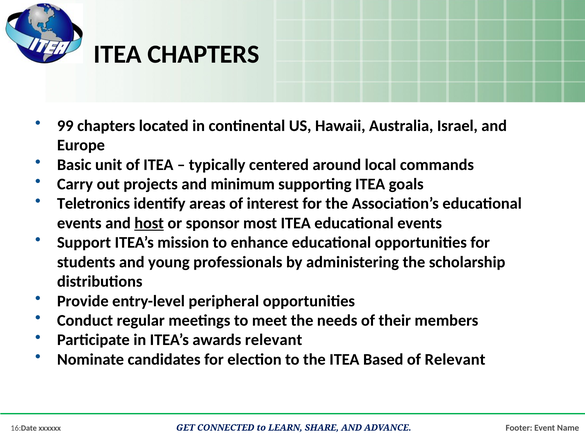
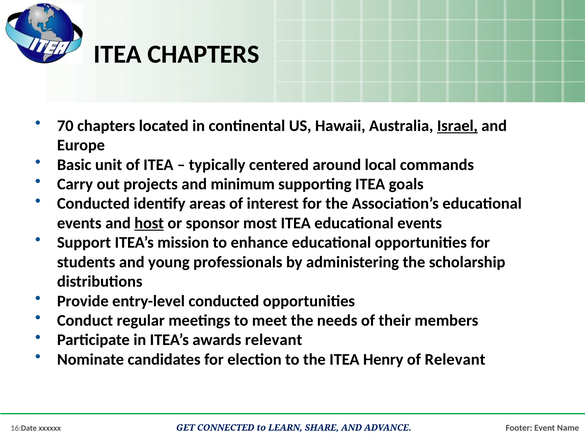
99: 99 -> 70
Israel underline: none -> present
Teletronics at (94, 204): Teletronics -> Conducted
entry-level peripheral: peripheral -> conducted
Based: Based -> Henry
